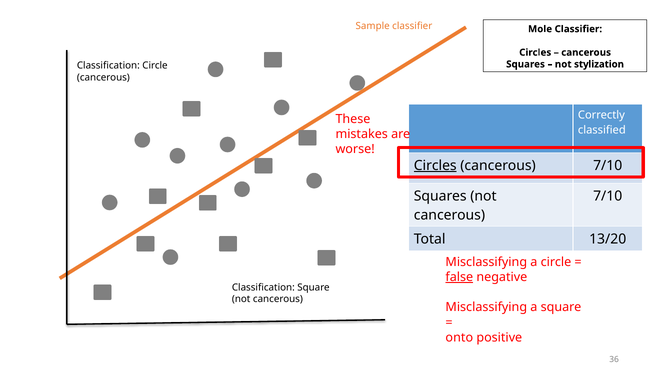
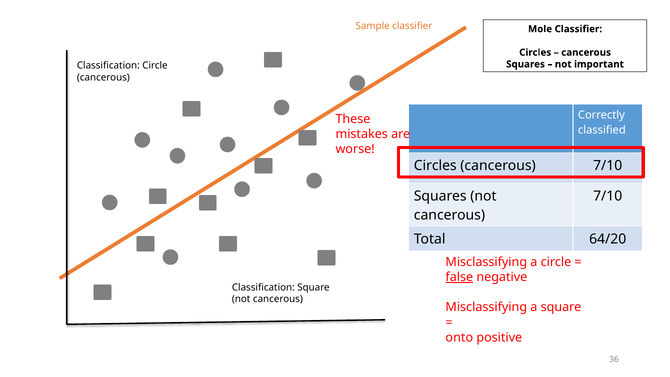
stylization: stylization -> important
Circles at (435, 165) underline: present -> none
13/20: 13/20 -> 64/20
